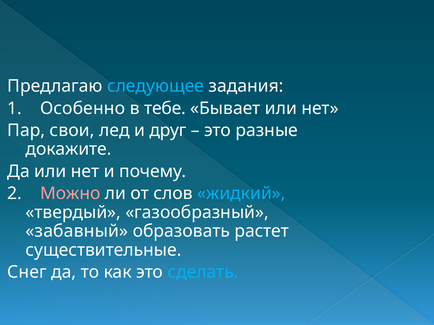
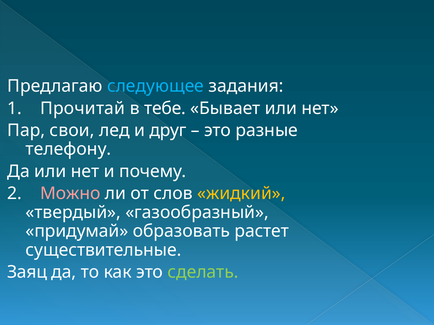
Особенно: Особенно -> Прочитай
докажите: докажите -> телефону
жидкий colour: light blue -> yellow
забавный: забавный -> придумай
Снег: Снег -> Заяц
сделать colour: light blue -> light green
